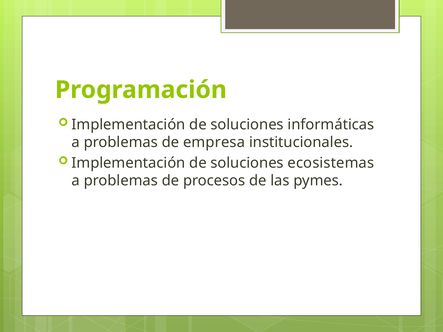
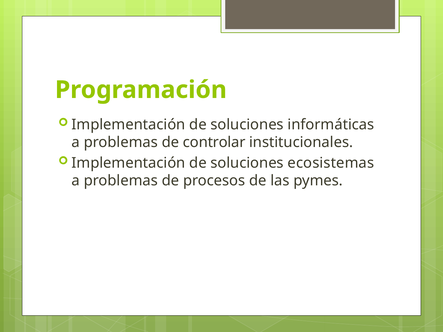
empresa: empresa -> controlar
